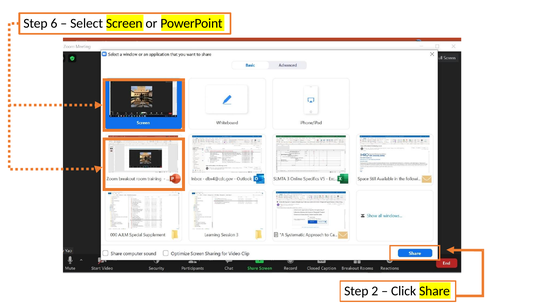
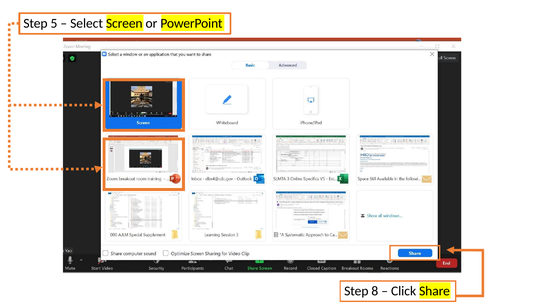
6: 6 -> 5
2: 2 -> 8
